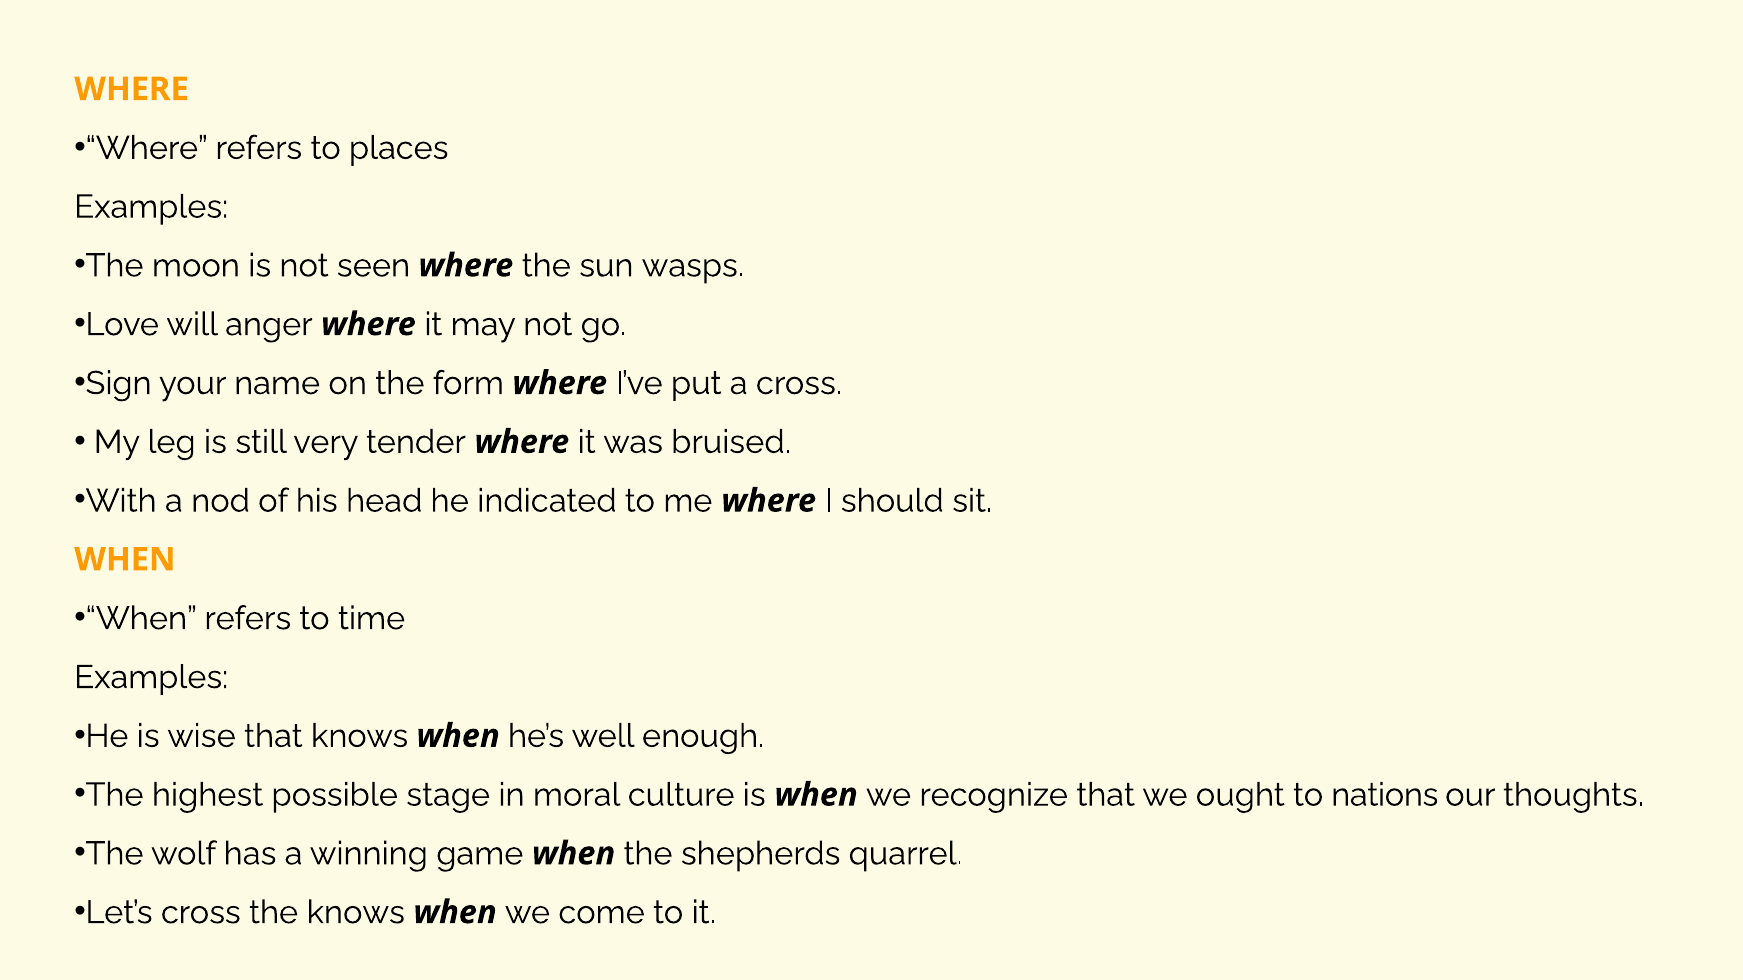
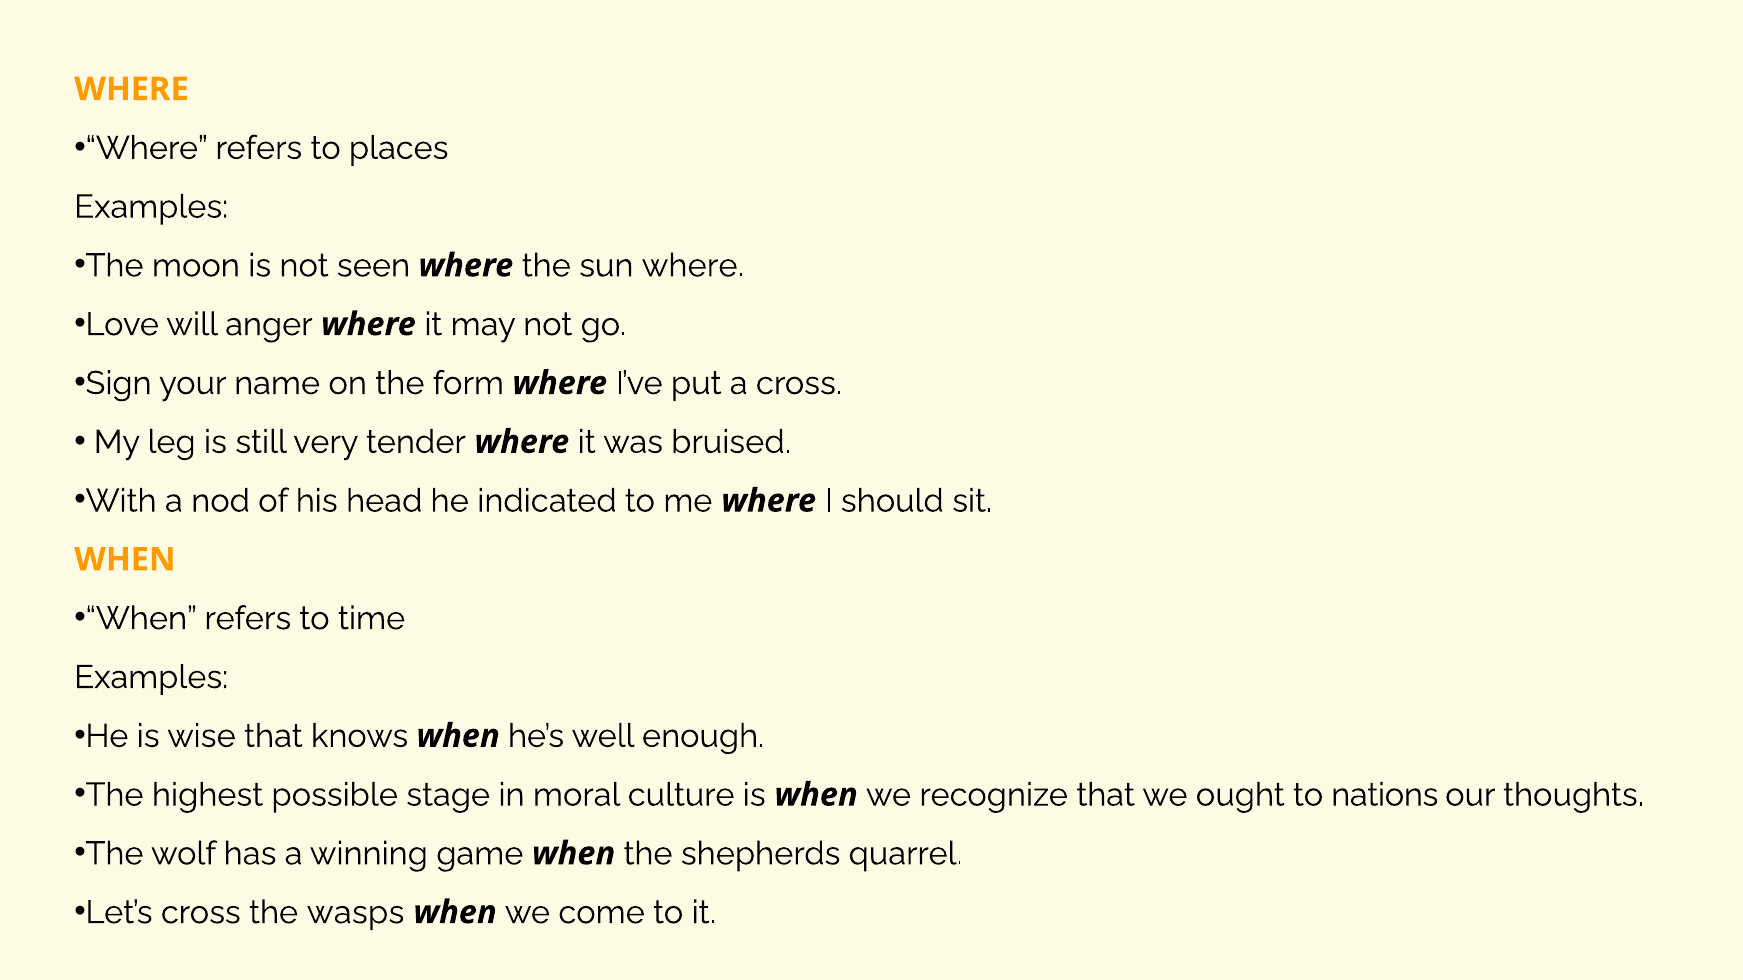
sun wasps: wasps -> where
the knows: knows -> wasps
